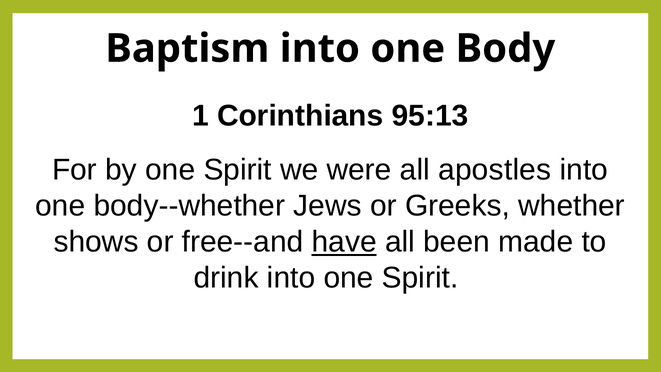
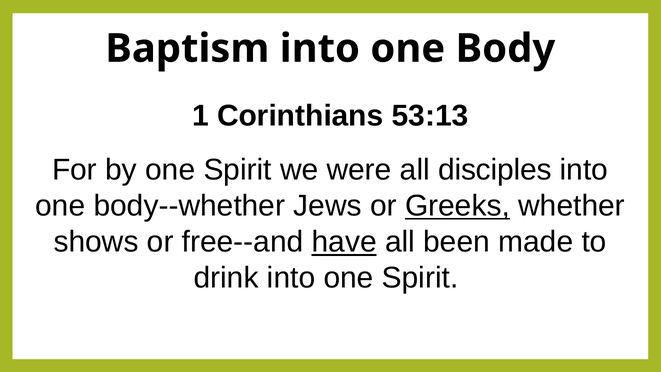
95:13: 95:13 -> 53:13
apostles: apostles -> disciples
Greeks underline: none -> present
